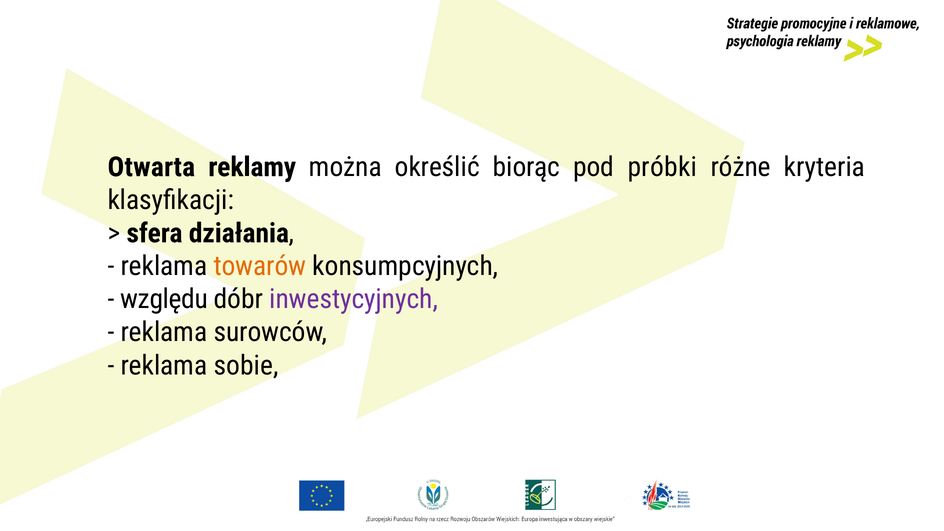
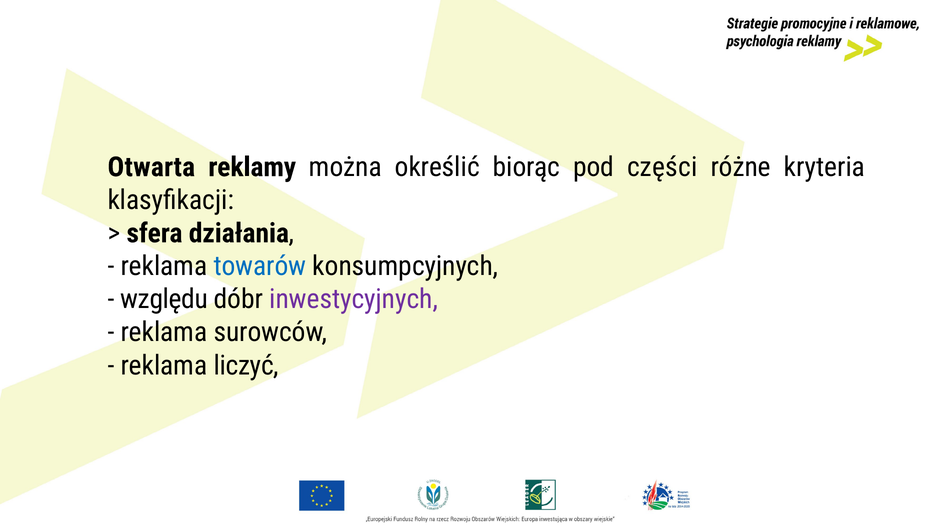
próbki: próbki -> części
towarów colour: orange -> blue
sobie: sobie -> liczyć
